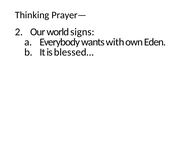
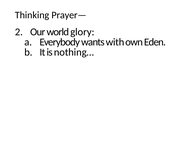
signs: signs -> glory
blessed…: blessed… -> nothing…
